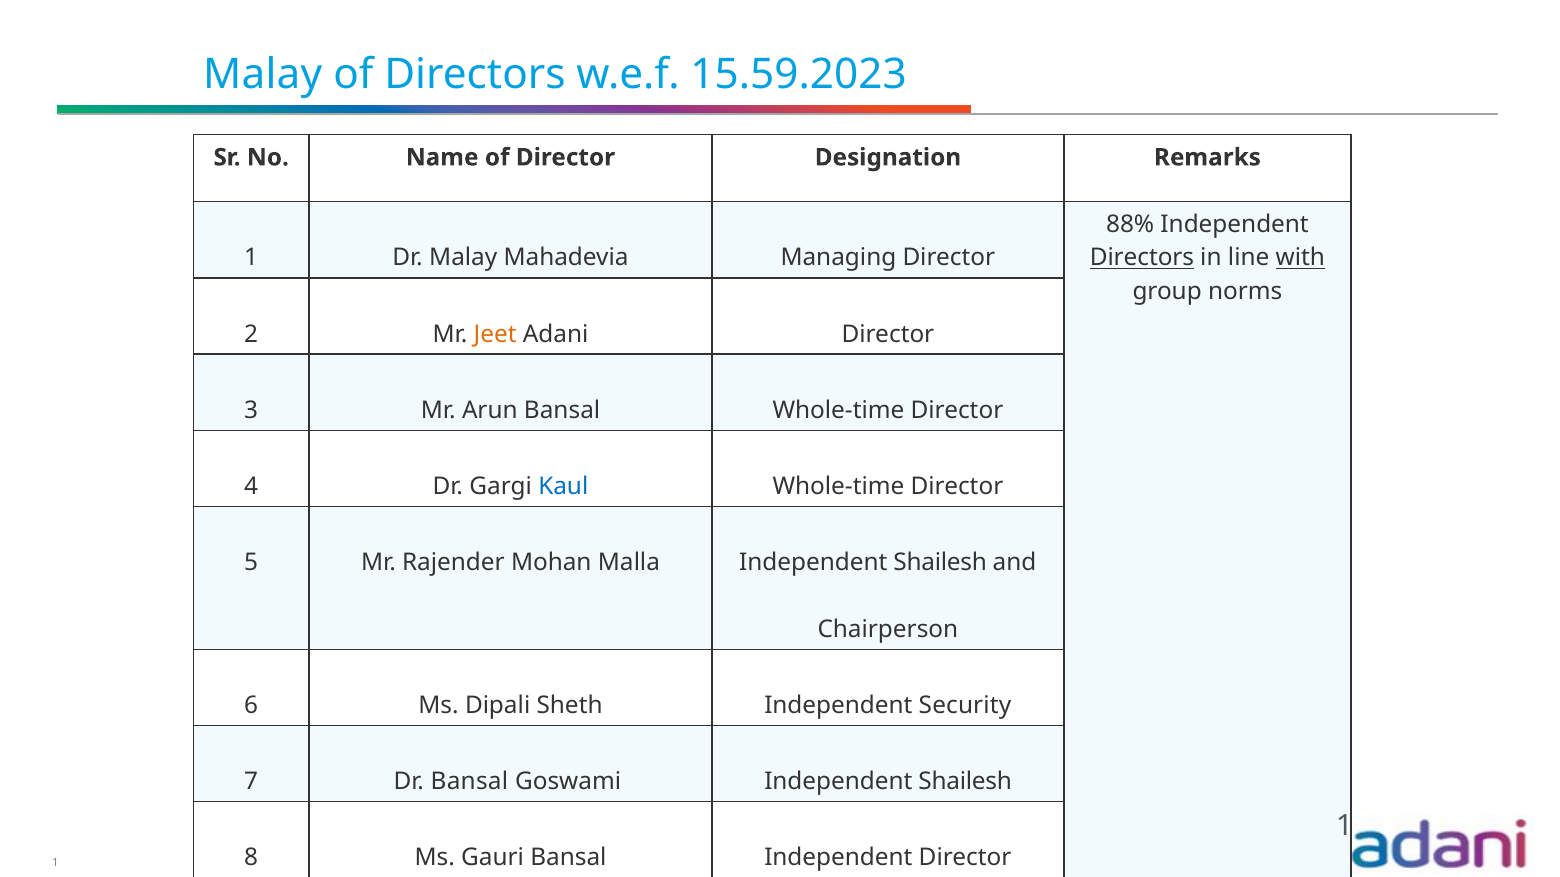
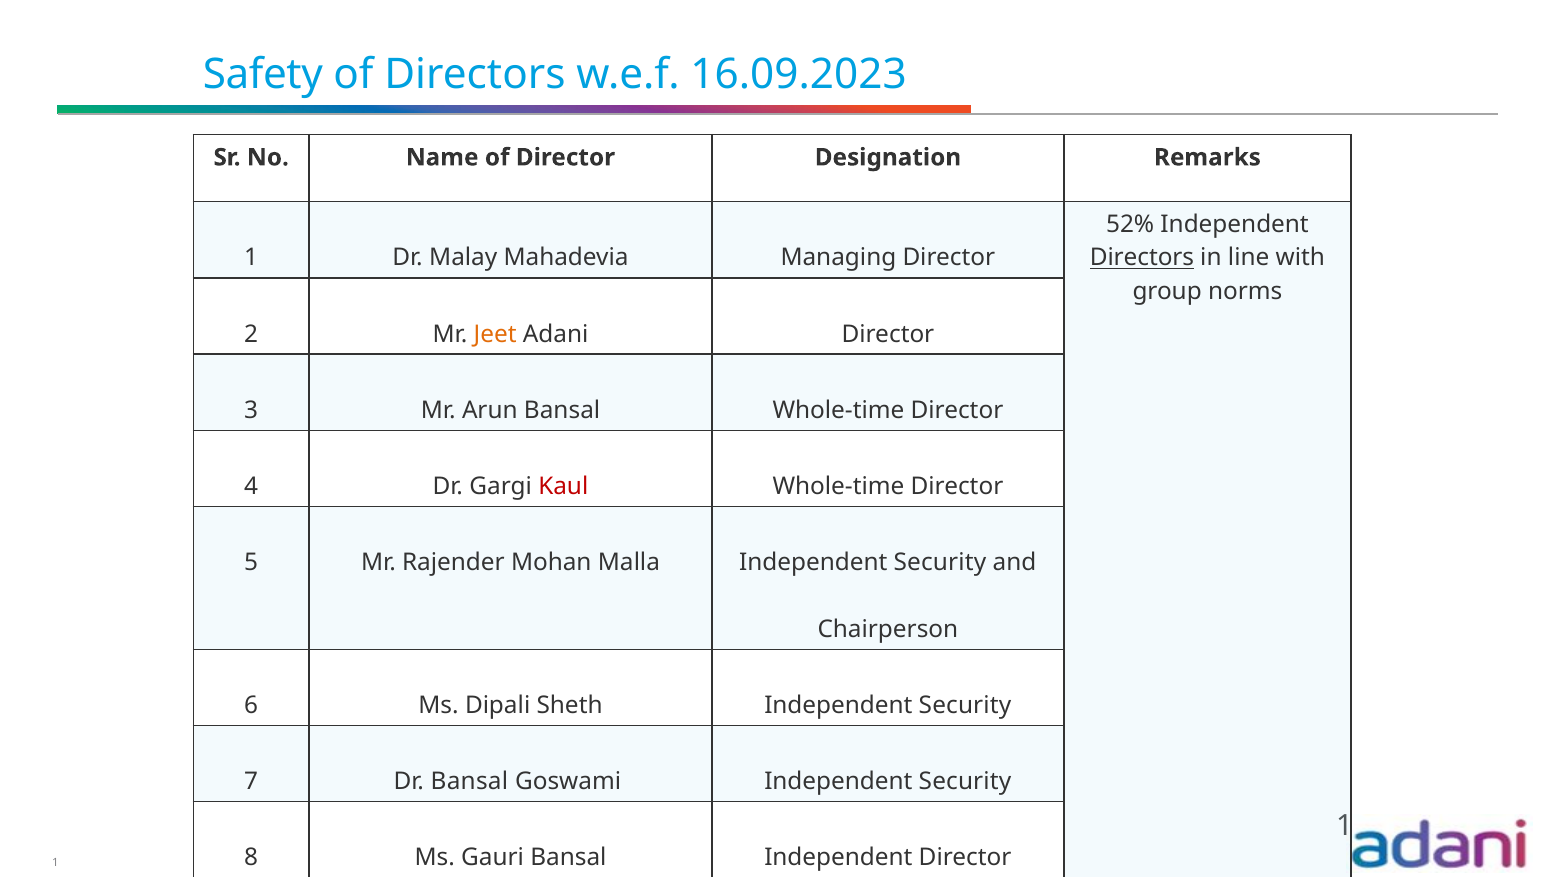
Malay at (263, 75): Malay -> Safety
15.59.2023: 15.59.2023 -> 16.09.2023
88%: 88% -> 52%
with underline: present -> none
Kaul colour: blue -> red
Malla Independent Shailesh: Shailesh -> Security
Goswami Independent Shailesh: Shailesh -> Security
